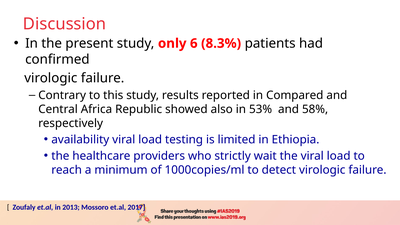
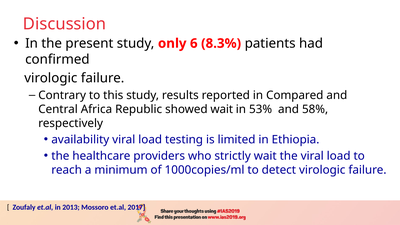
showed also: also -> wait
